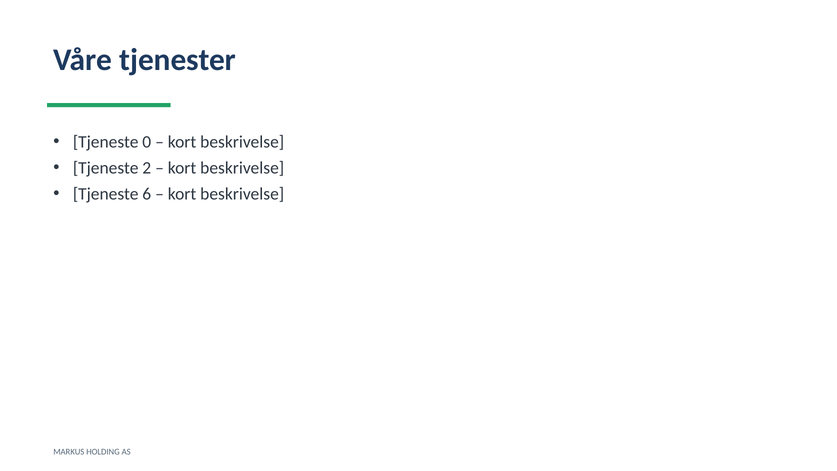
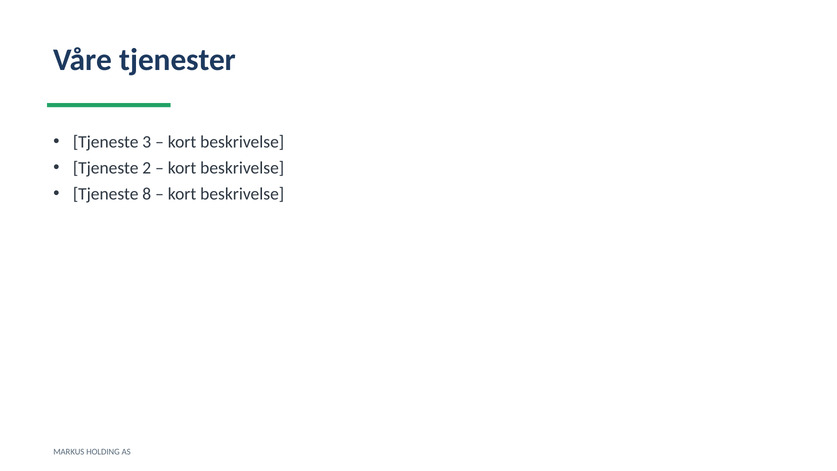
0: 0 -> 3
6: 6 -> 8
